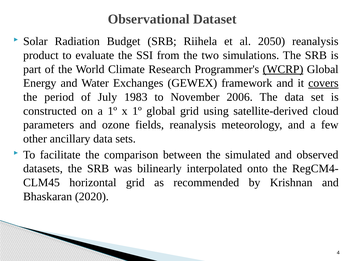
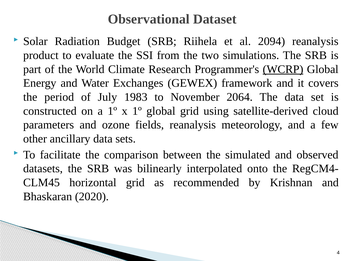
2050: 2050 -> 2094
covers underline: present -> none
2006: 2006 -> 2064
